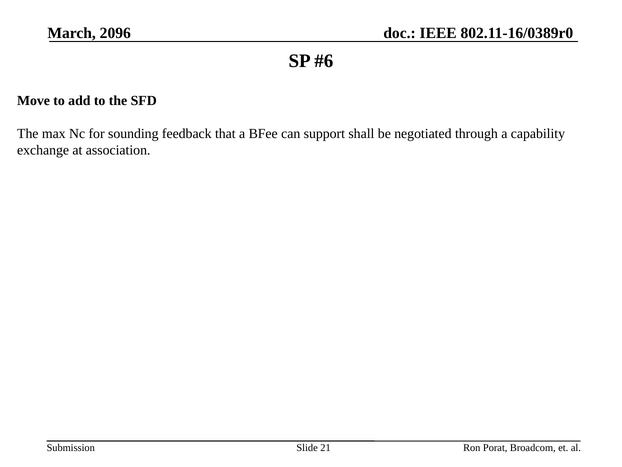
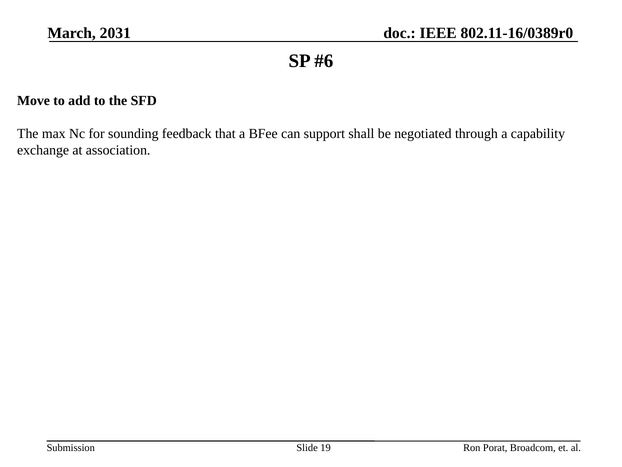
2096: 2096 -> 2031
21: 21 -> 19
